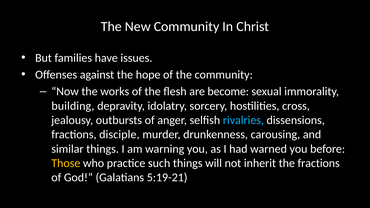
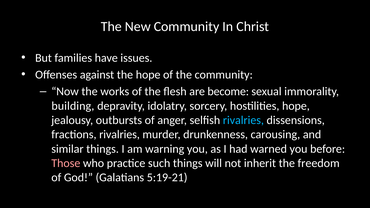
hostilities cross: cross -> hope
fractions disciple: disciple -> rivalries
Those colour: yellow -> pink
the fractions: fractions -> freedom
